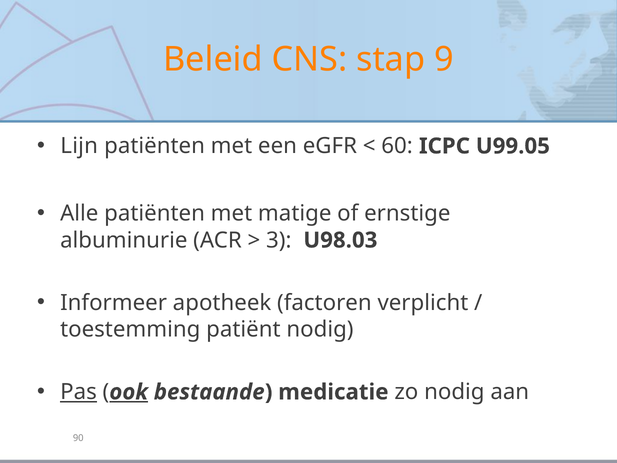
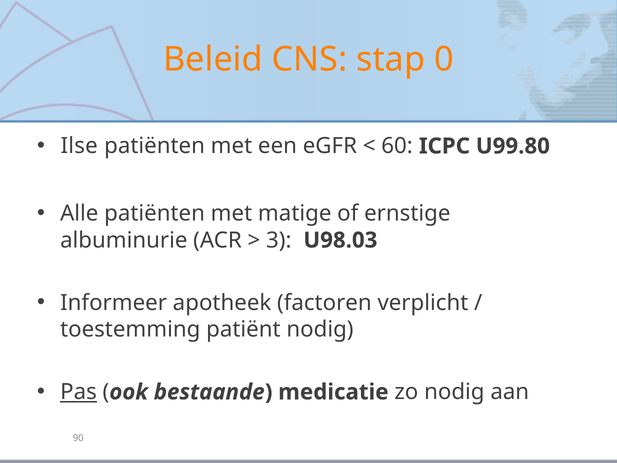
9: 9 -> 0
Lijn: Lijn -> Ilse
U99.05: U99.05 -> U99.80
ook underline: present -> none
